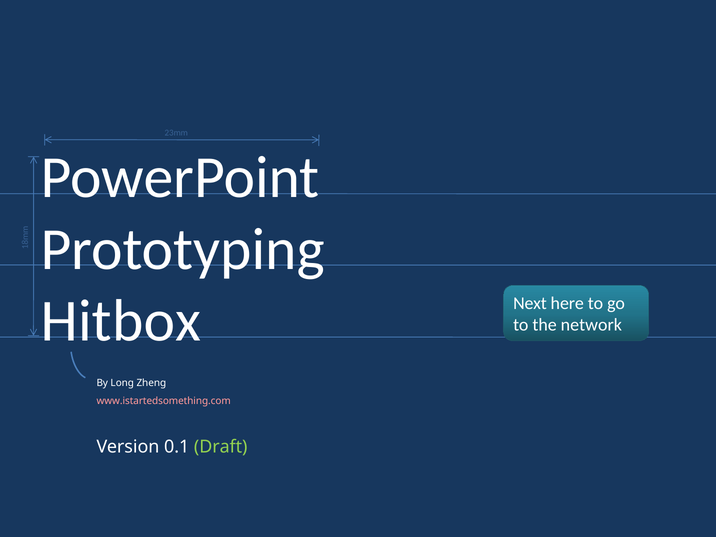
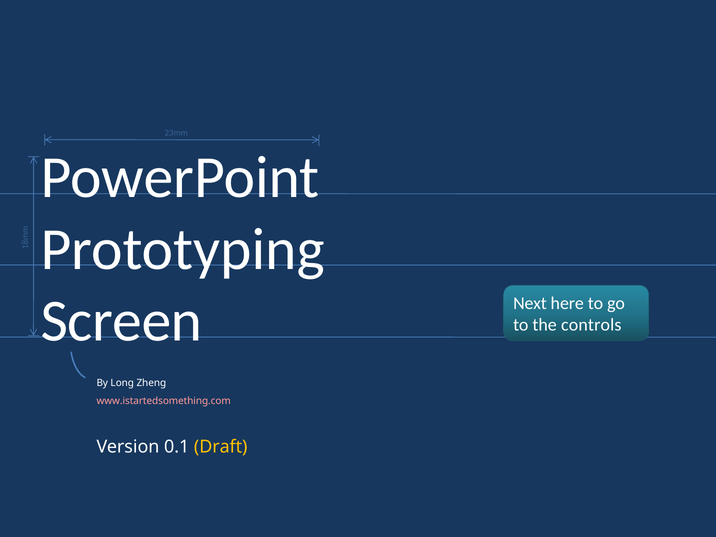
Hitbox: Hitbox -> Screen
network: network -> controls
Draft colour: light green -> yellow
